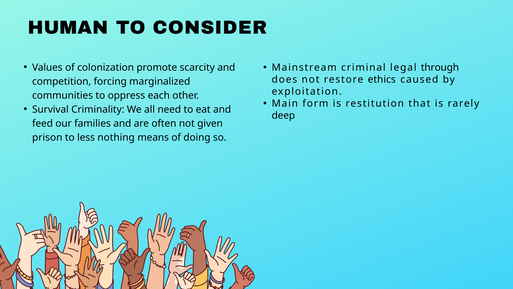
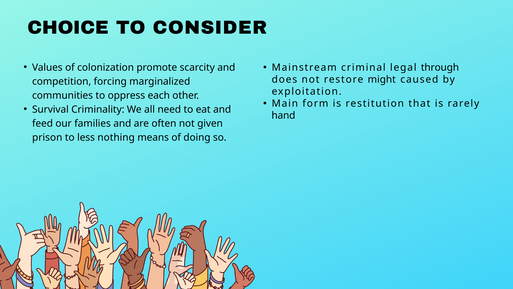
HUMAN: HUMAN -> CHOICE
ethics: ethics -> might
deep: deep -> hand
